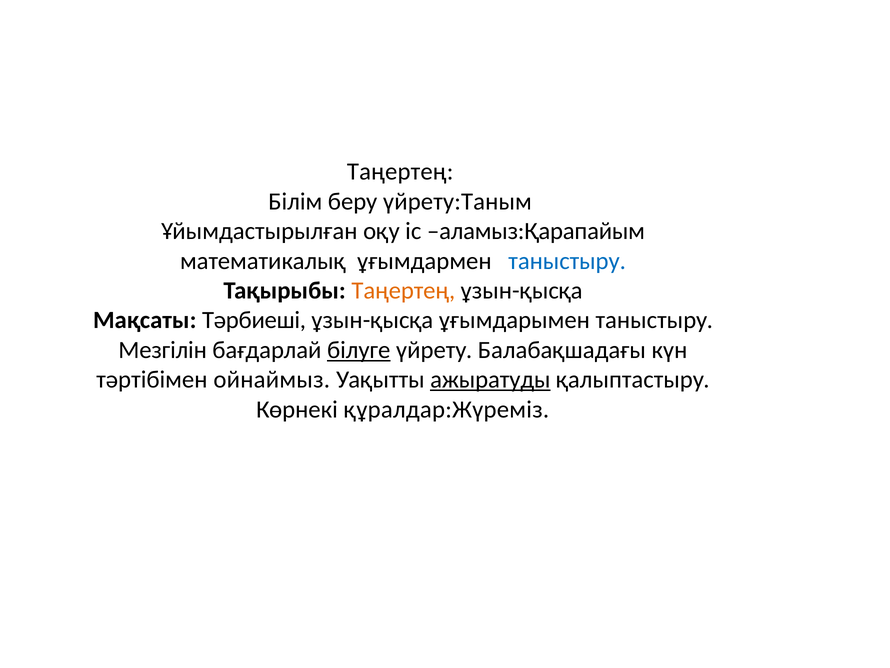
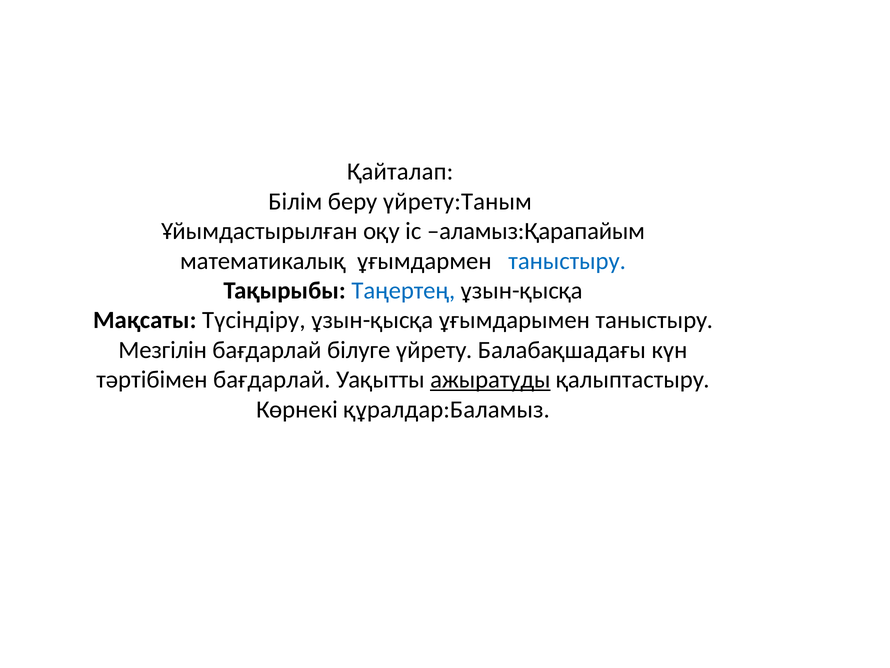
Таңертең at (400, 172): Таңертең -> Қайталап
Таңертең at (403, 290) colour: orange -> blue
Тәрбиеші: Тәрбиеші -> Түсіндіру
білуге underline: present -> none
тәртібімен ойнаймыз: ойнаймыз -> бағдарлай
құралдар:Жүреміз: құралдар:Жүреміз -> құралдар:Баламыз
